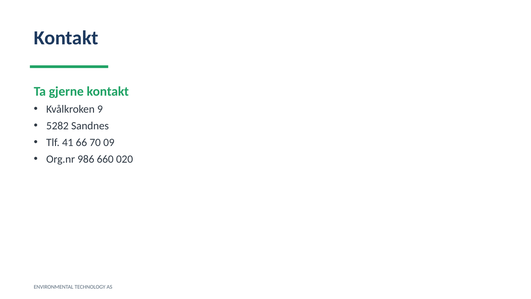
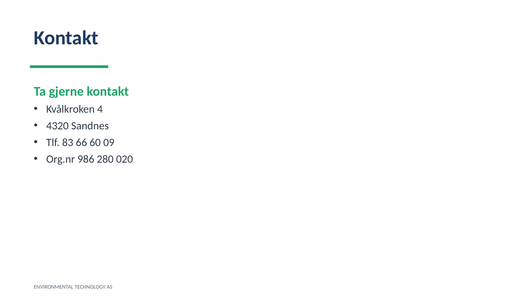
9: 9 -> 4
5282: 5282 -> 4320
41: 41 -> 83
70: 70 -> 60
660: 660 -> 280
